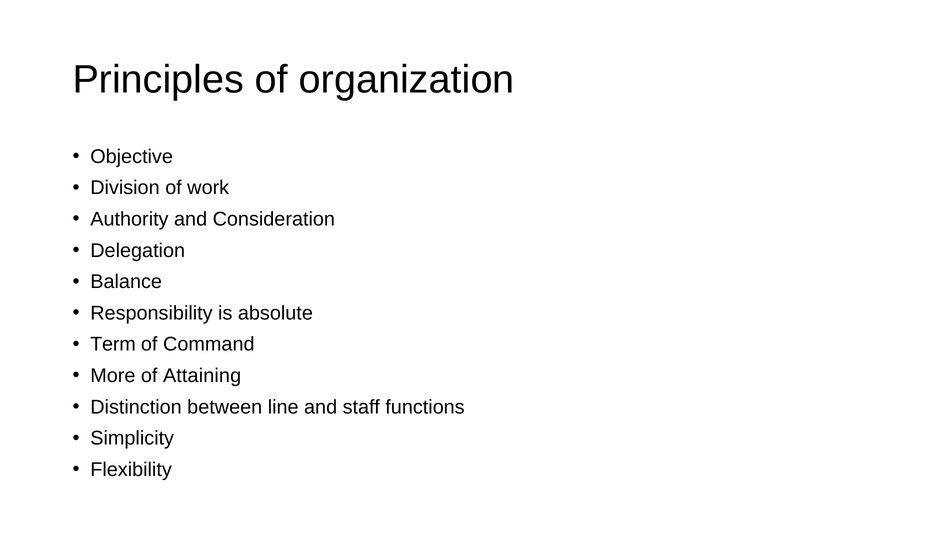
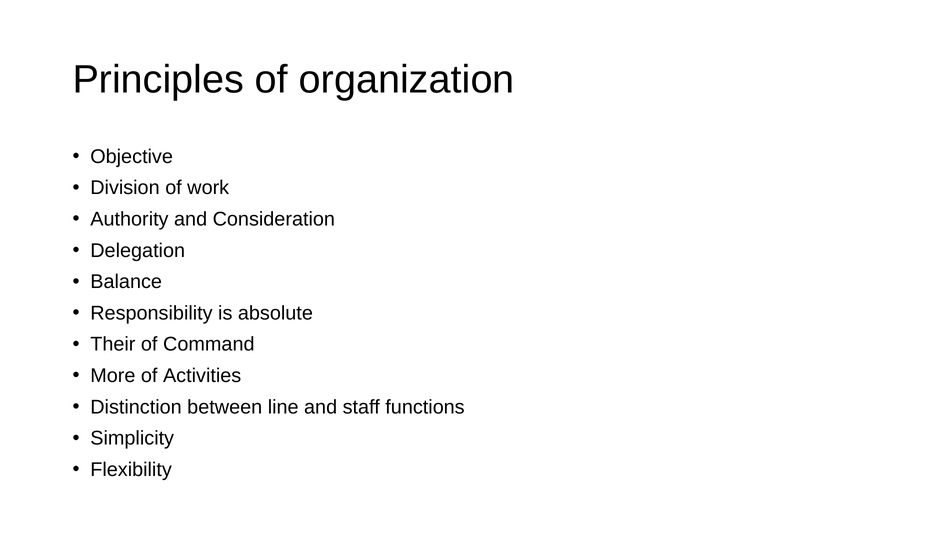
Term: Term -> Their
Attaining: Attaining -> Activities
